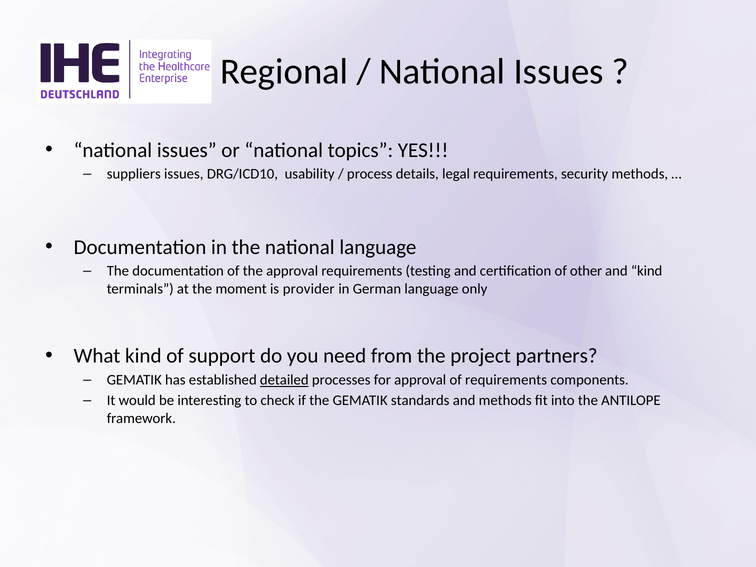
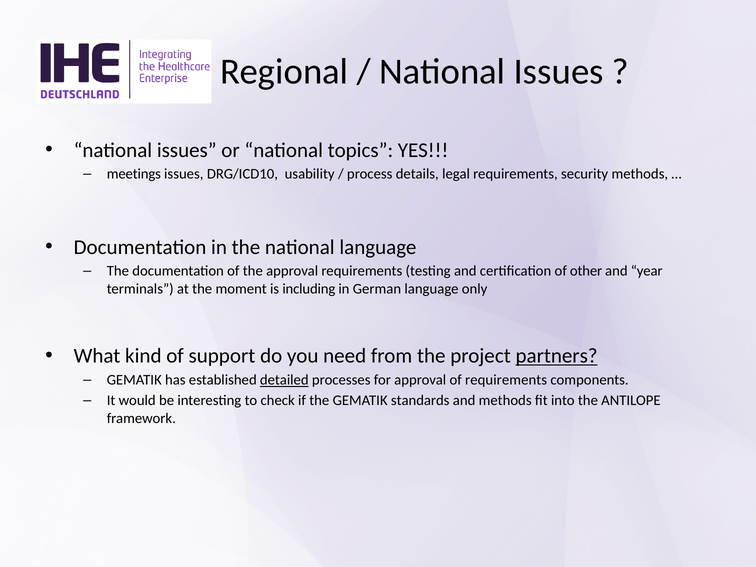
suppliers: suppliers -> meetings
and kind: kind -> year
provider: provider -> including
partners underline: none -> present
